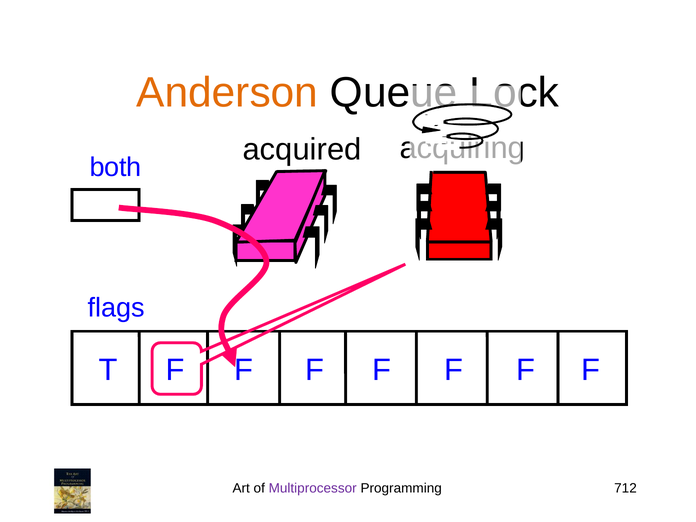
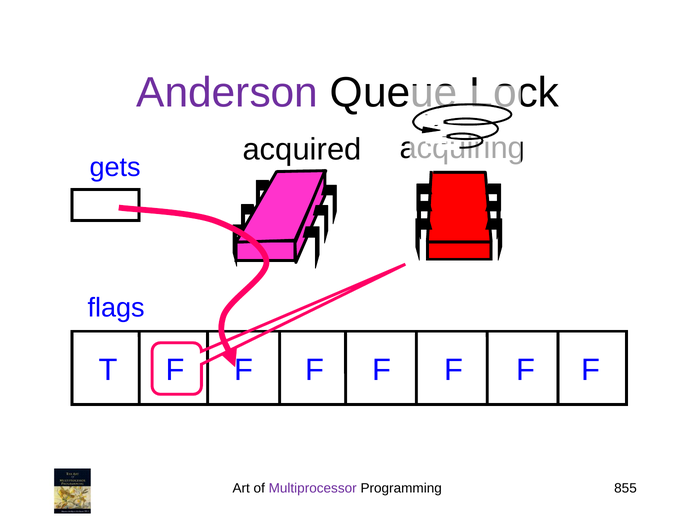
Anderson colour: orange -> purple
both: both -> gets
712: 712 -> 855
